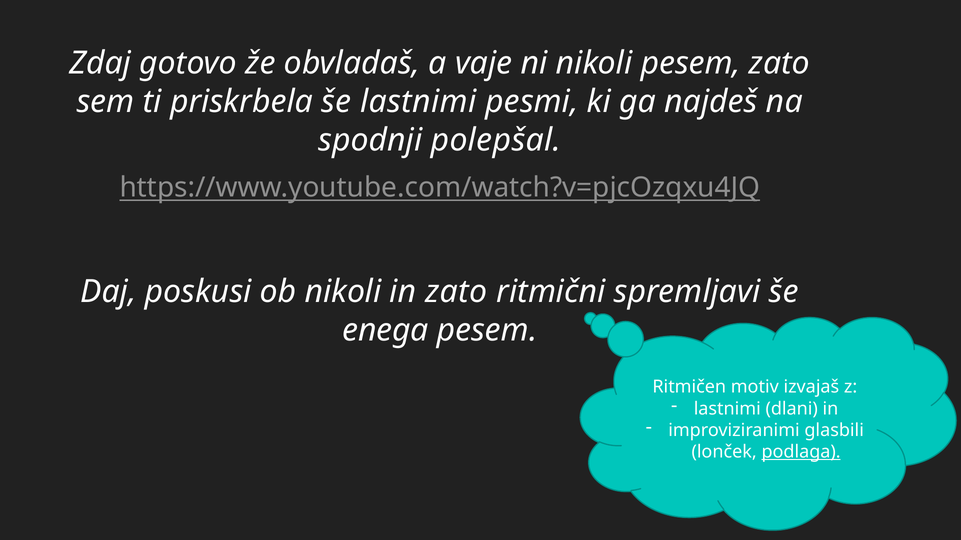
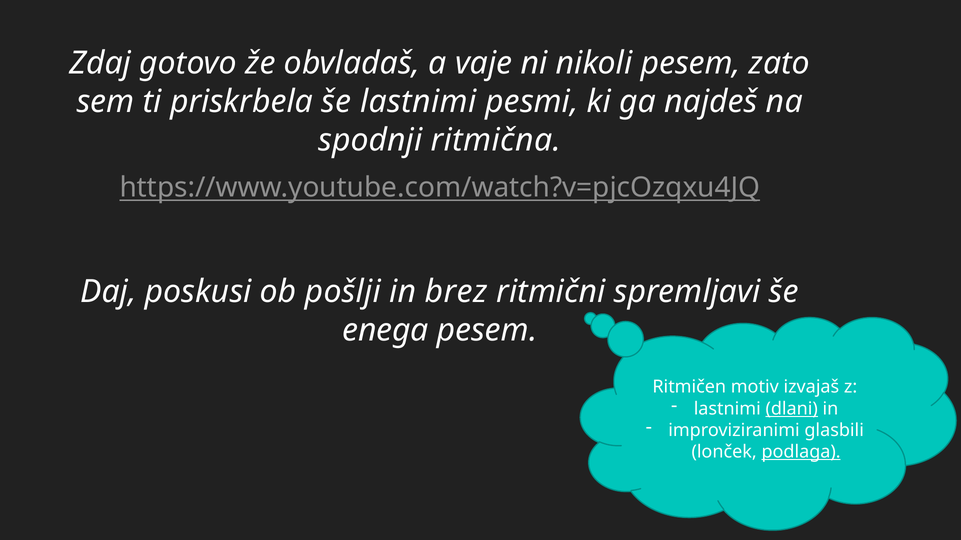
polepšal: polepšal -> ritmična
ob nikoli: nikoli -> pošlji
in zato: zato -> brez
dlani underline: none -> present
